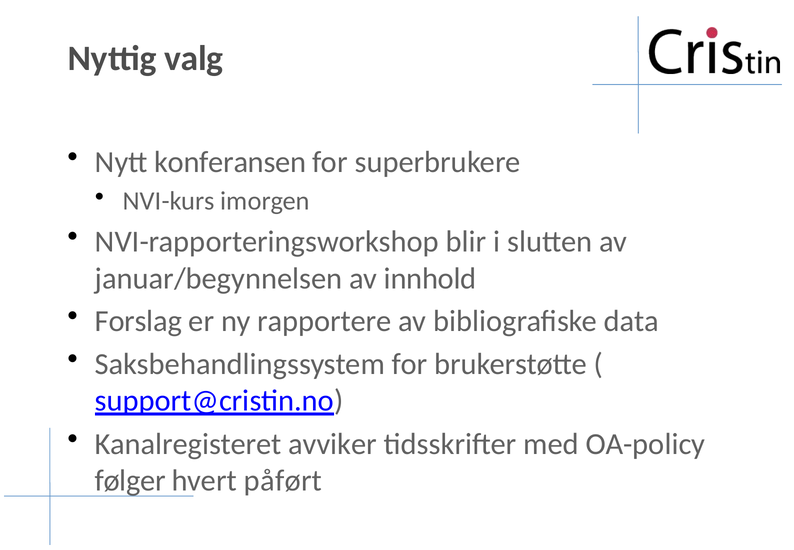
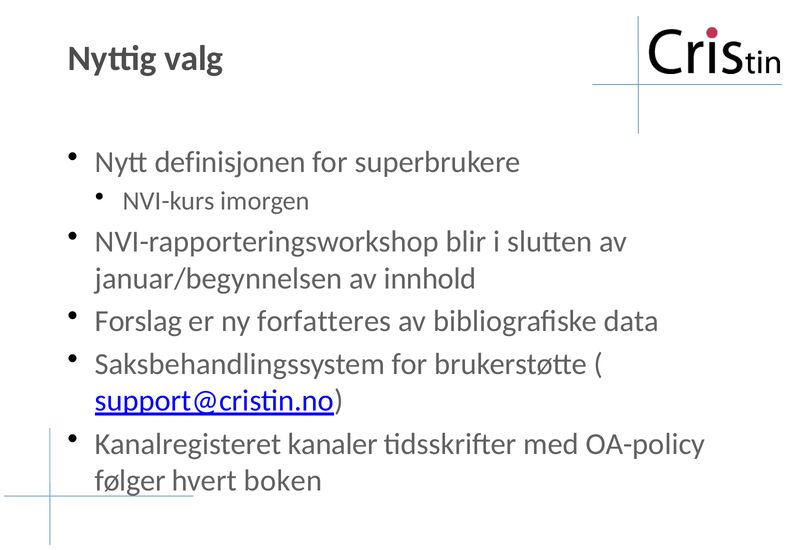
konferansen: konferansen -> definisjonen
rapportere: rapportere -> forfatteres
avviker: avviker -> kanaler
påført: påført -> boken
